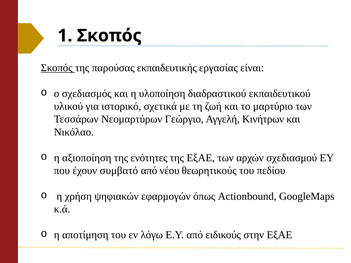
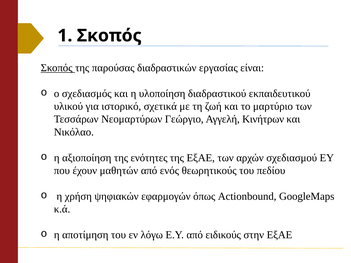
εκπαιδευτικής: εκπαιδευτικής -> διαδραστικών
συμβατό: συμβατό -> μαθητών
νέου: νέου -> ενός
